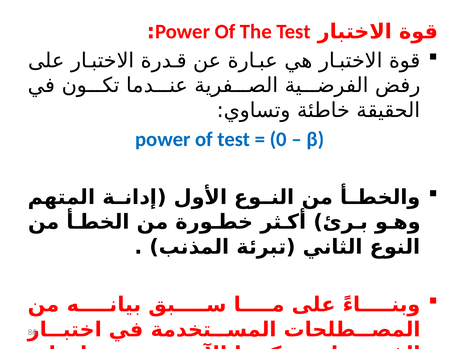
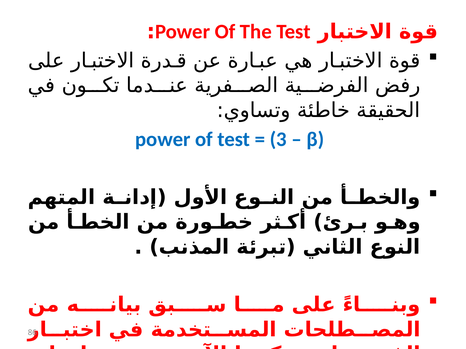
0: 0 -> 3
